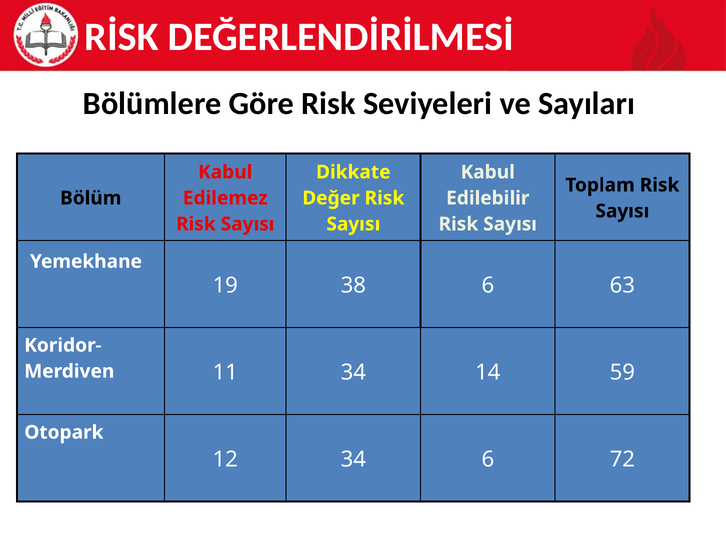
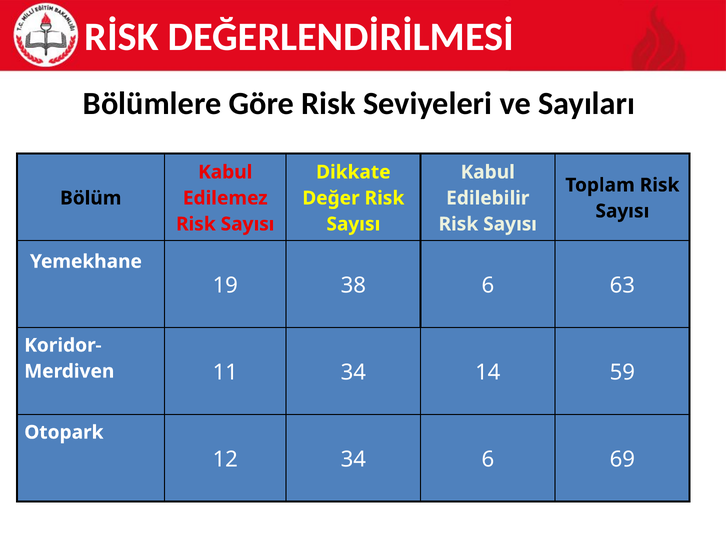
72: 72 -> 69
